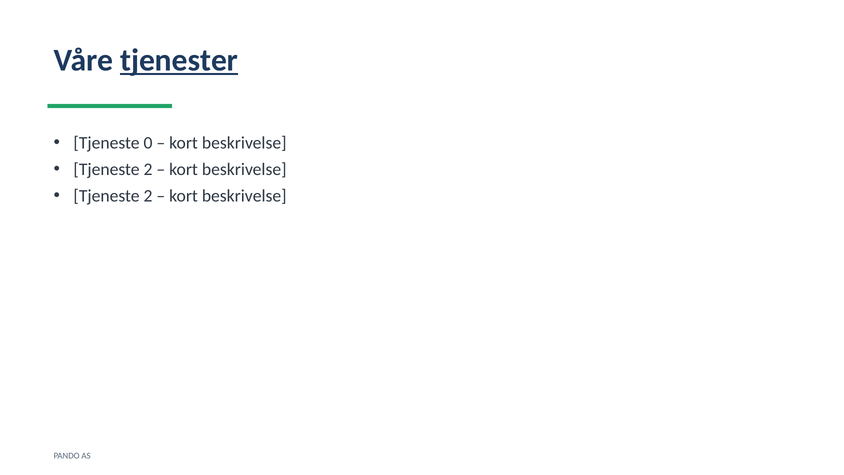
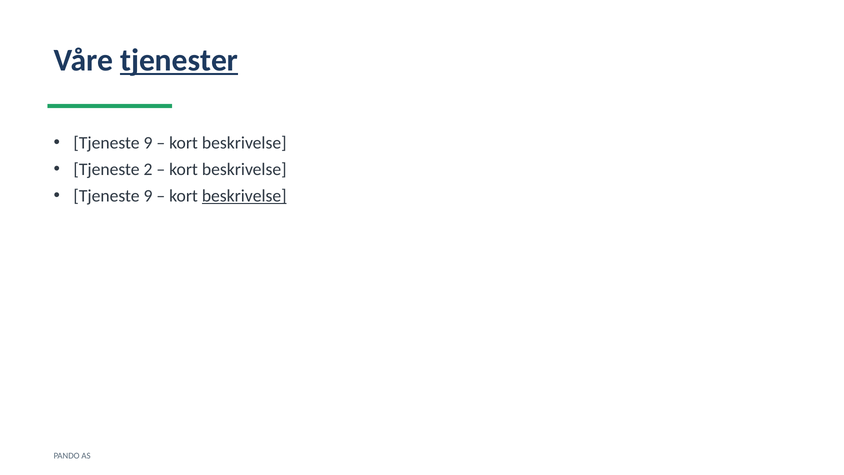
0 at (148, 143): 0 -> 9
2 at (148, 196): 2 -> 9
beskrivelse at (244, 196) underline: none -> present
